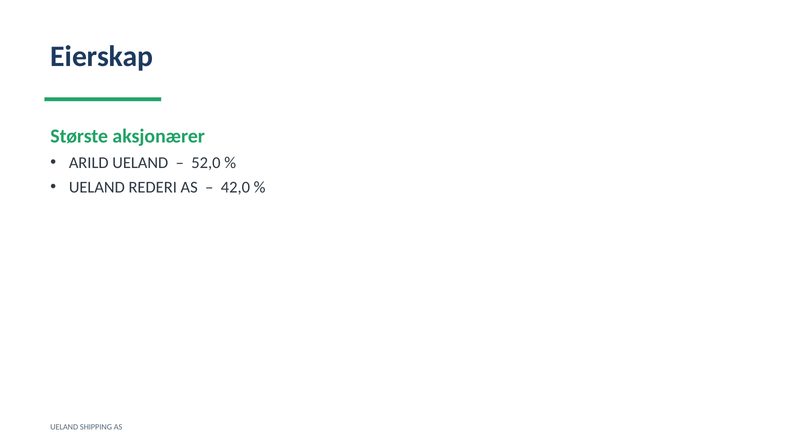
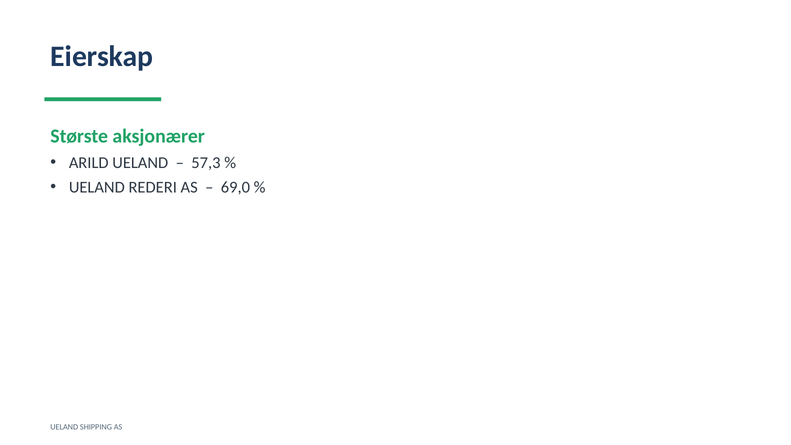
52,0: 52,0 -> 57,3
42,0: 42,0 -> 69,0
